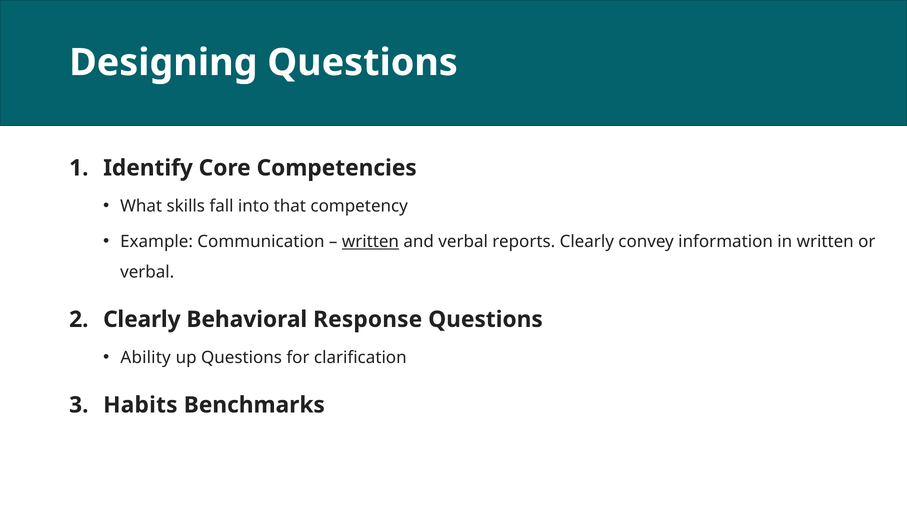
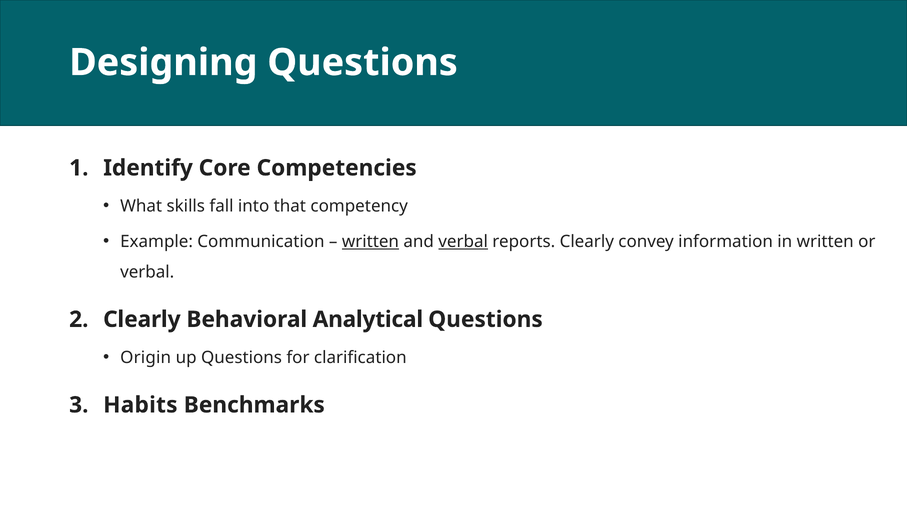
verbal at (463, 242) underline: none -> present
Response: Response -> Analytical
Ability: Ability -> Origin
